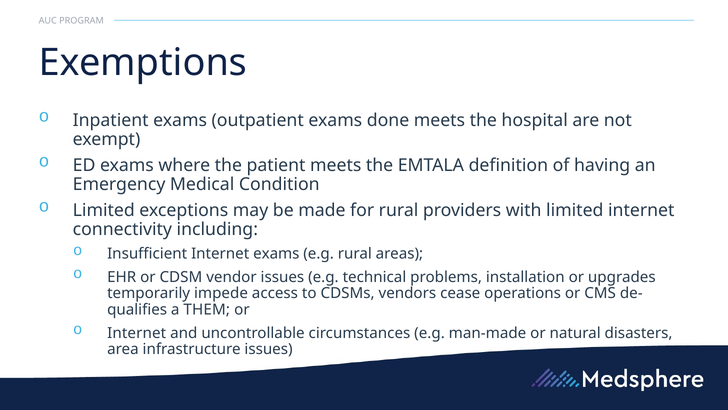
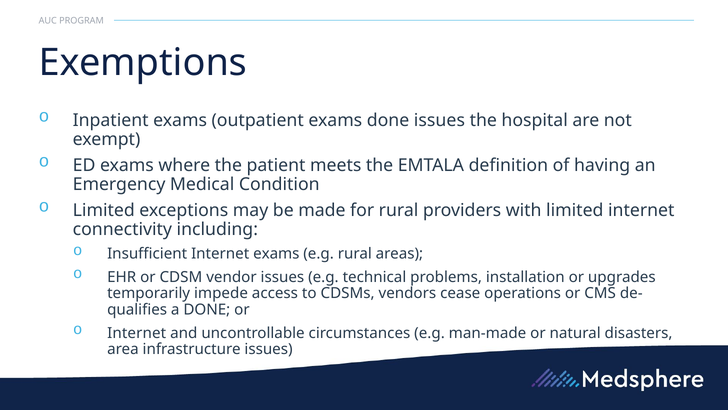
done meets: meets -> issues
a THEM: THEM -> DONE
